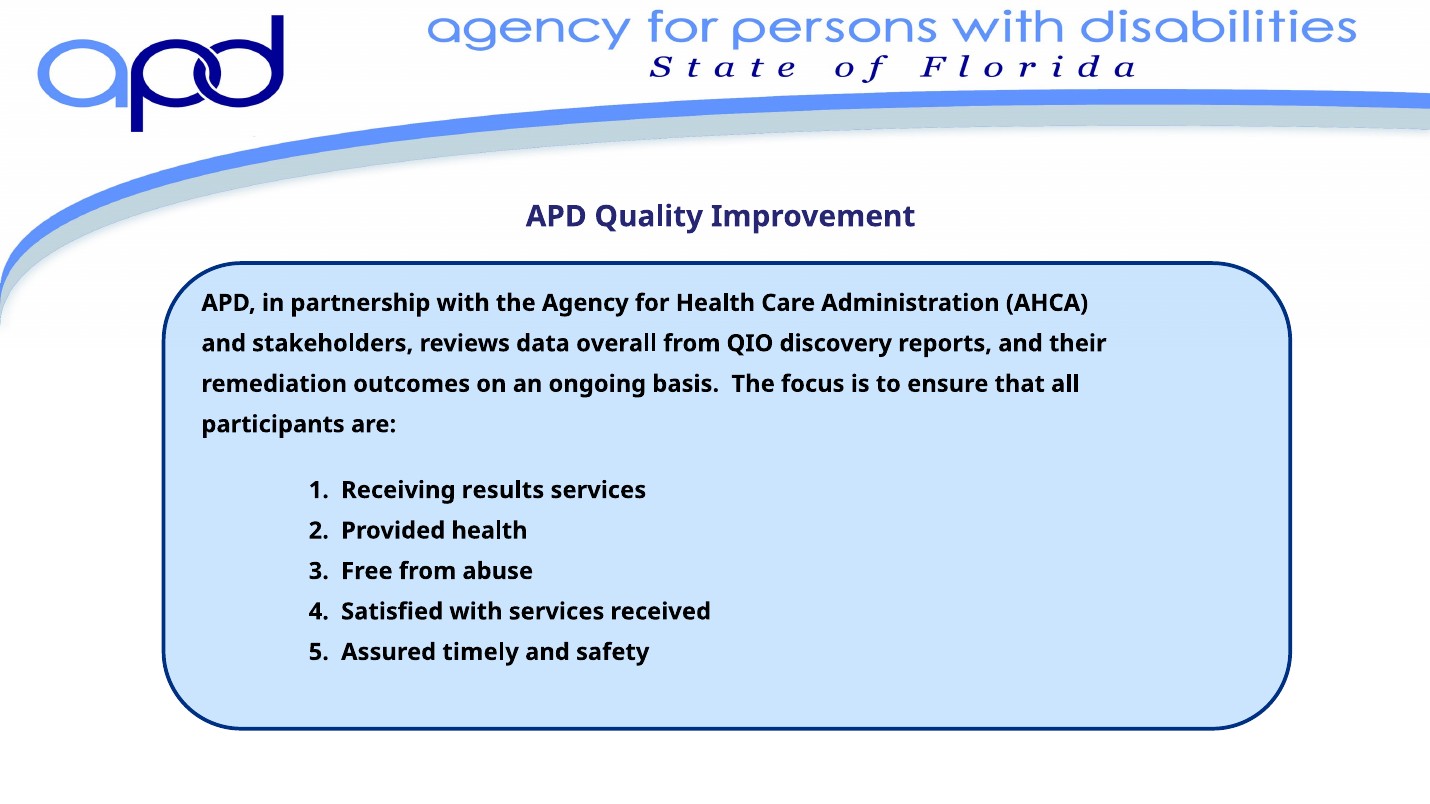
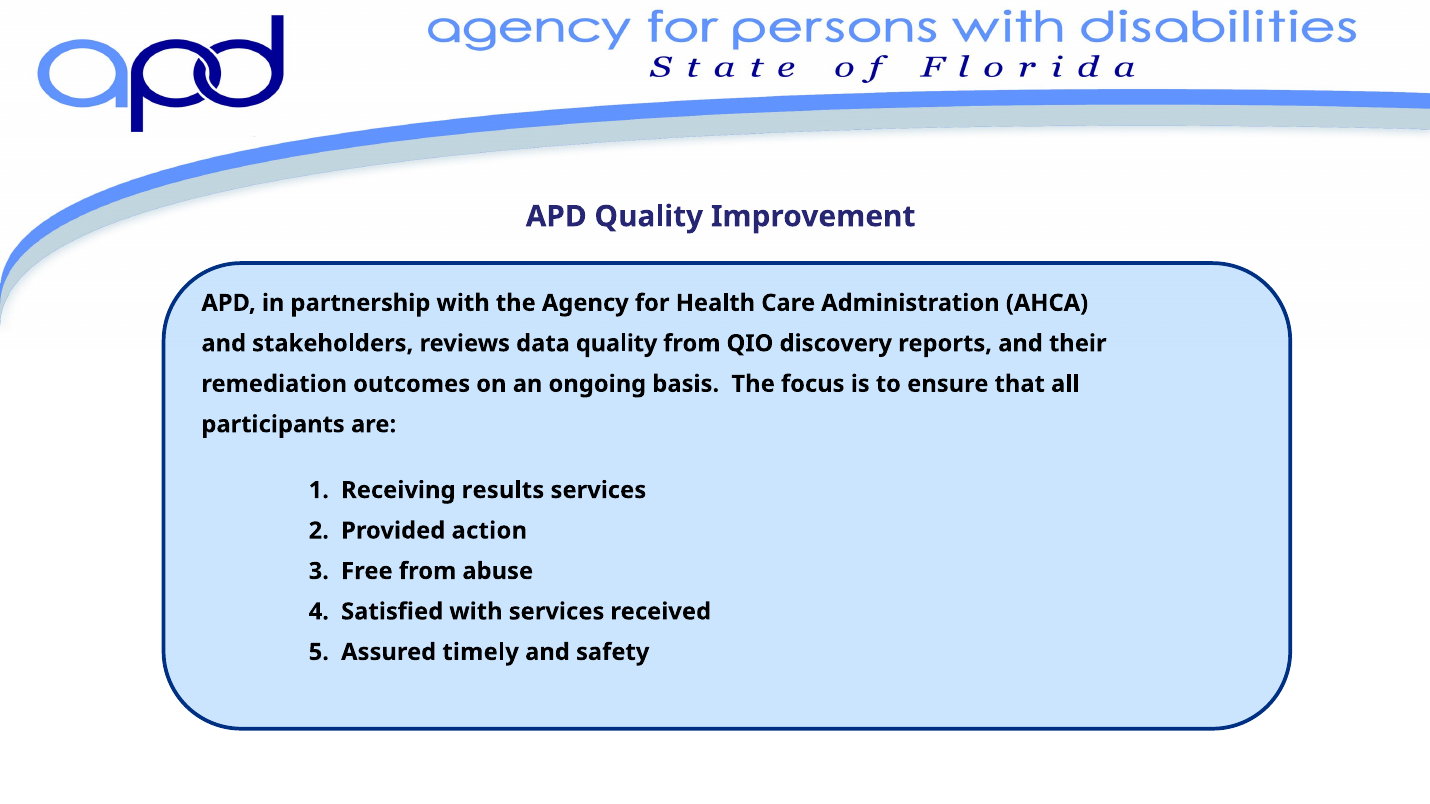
data overall: overall -> quality
Provided health: health -> action
